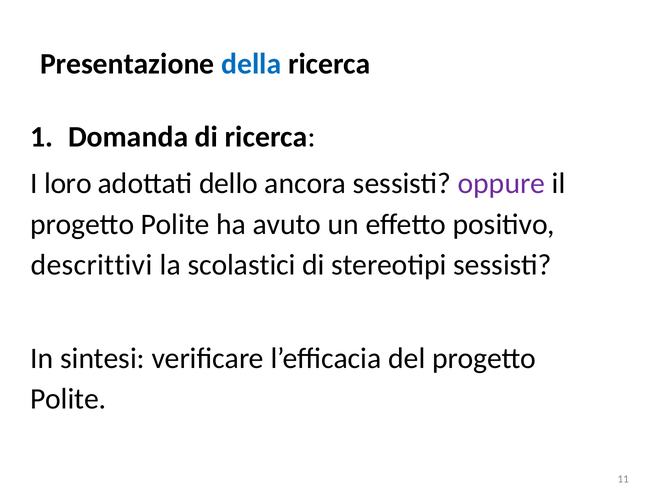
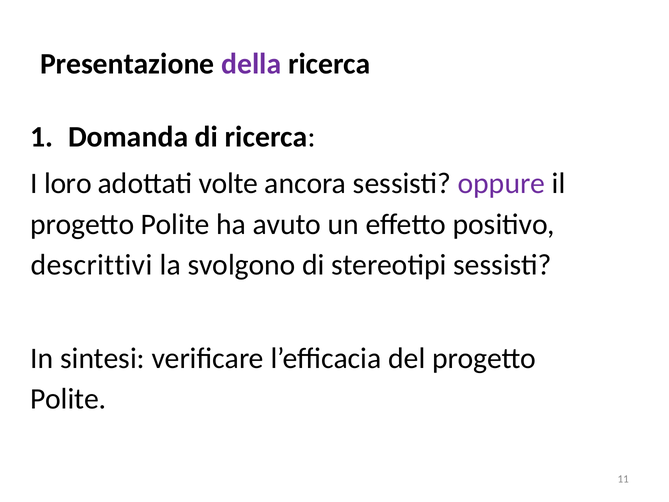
della colour: blue -> purple
dello: dello -> volte
scolastici: scolastici -> svolgono
